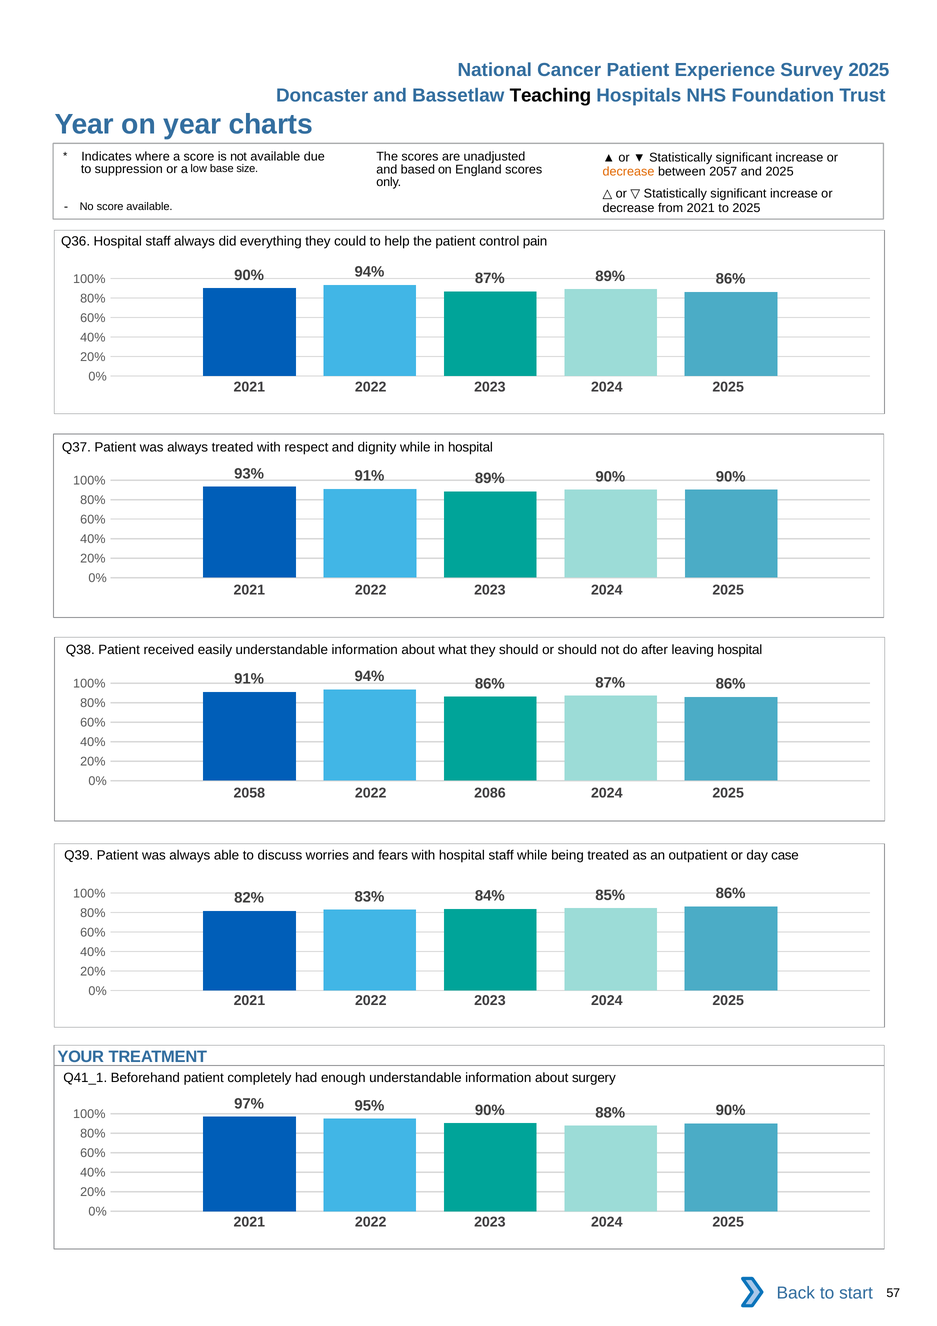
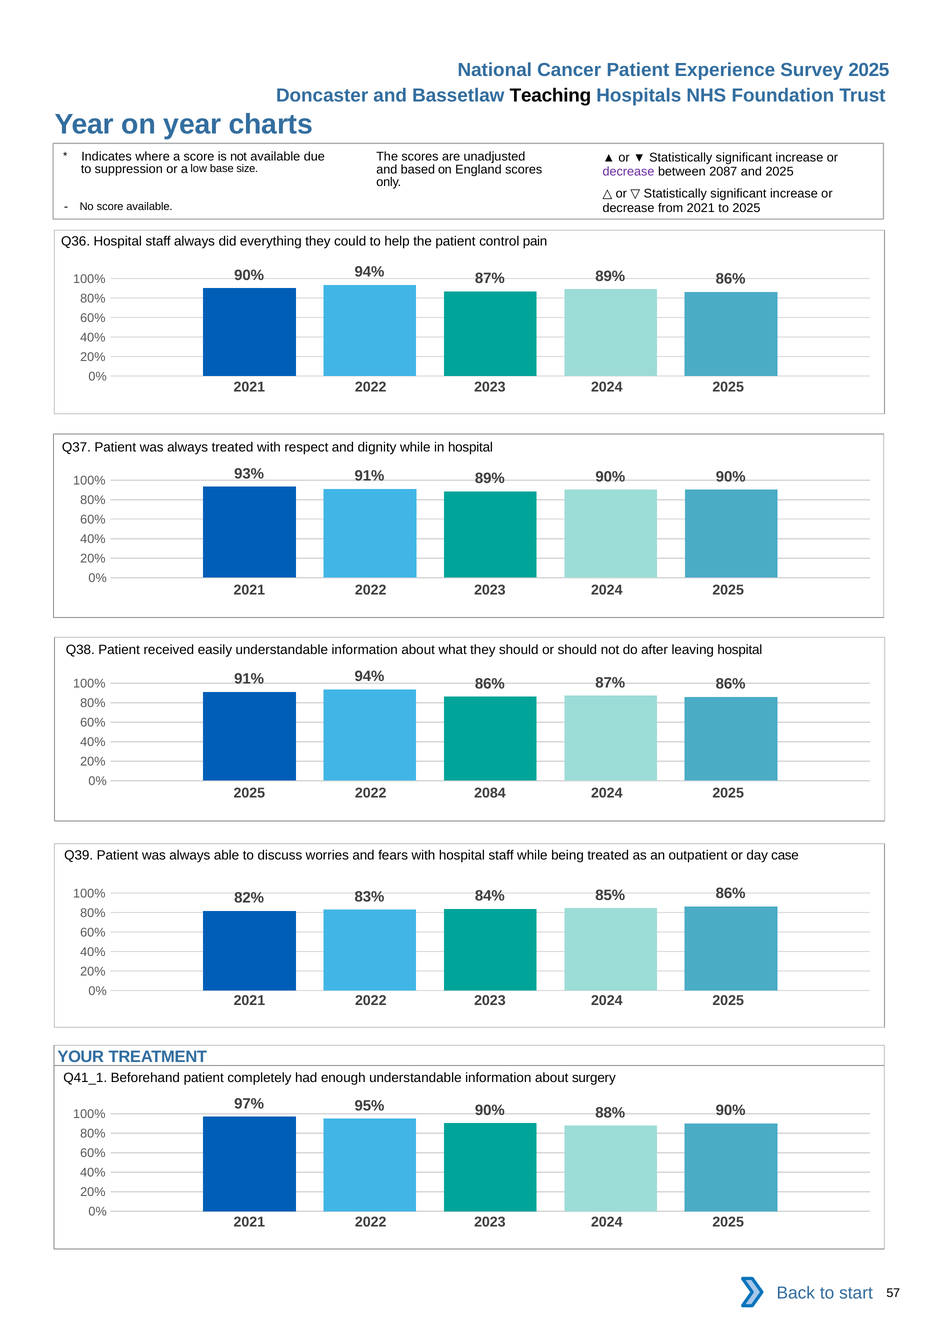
decrease at (628, 172) colour: orange -> purple
2057: 2057 -> 2087
2058 at (249, 793): 2058 -> 2025
2086: 2086 -> 2084
